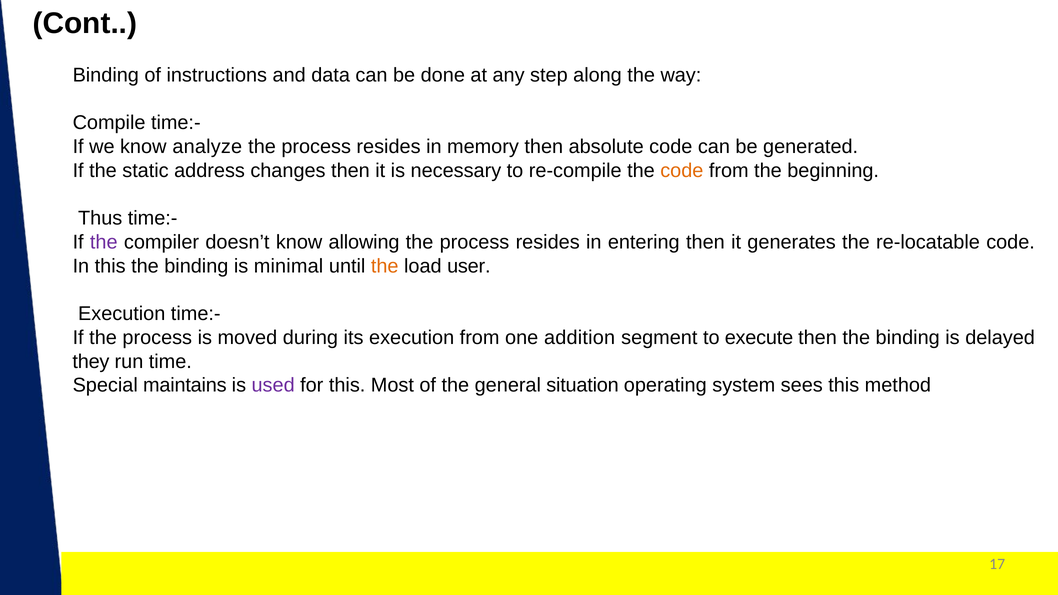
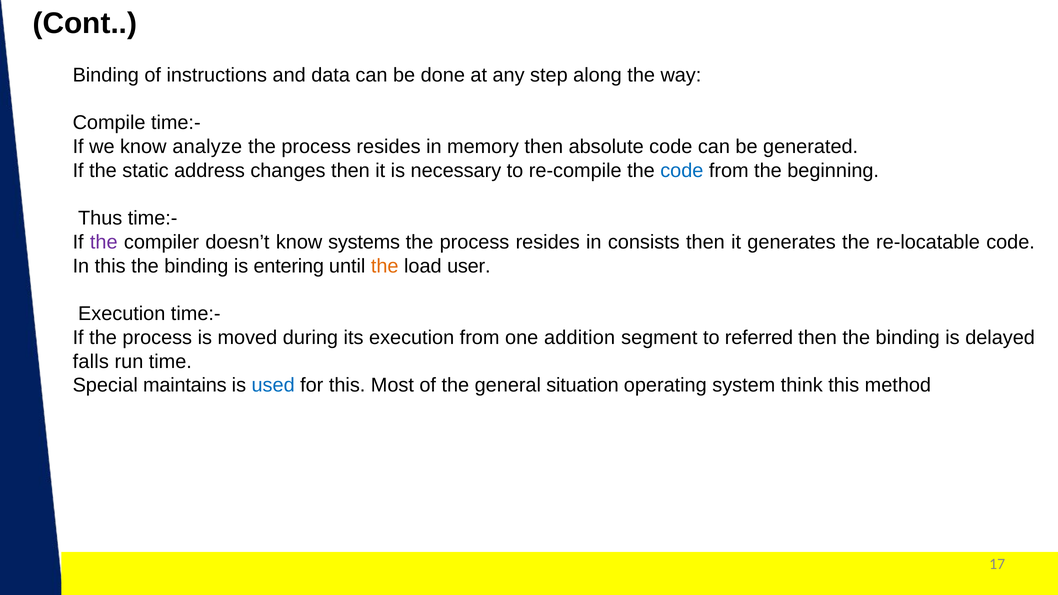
code at (682, 171) colour: orange -> blue
allowing: allowing -> systems
entering: entering -> consists
minimal: minimal -> entering
execute: execute -> referred
they: they -> falls
used colour: purple -> blue
sees: sees -> think
